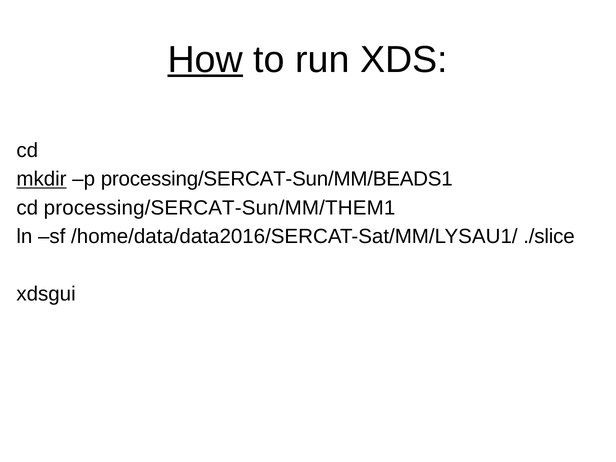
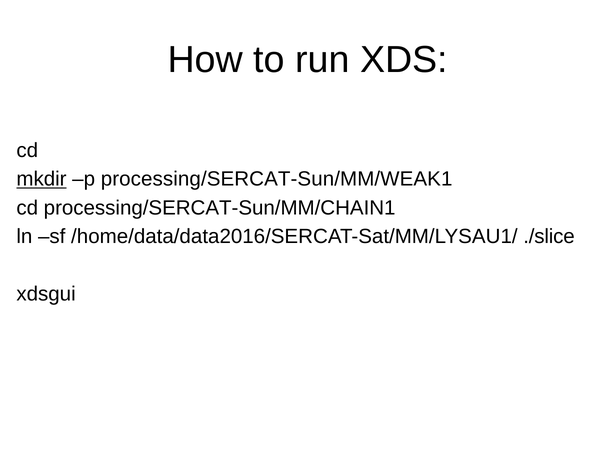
How underline: present -> none
processing/SERCAT-Sun/MM/BEADS1: processing/SERCAT-Sun/MM/BEADS1 -> processing/SERCAT-Sun/MM/WEAK1
processing/SERCAT-Sun/MM/THEM1: processing/SERCAT-Sun/MM/THEM1 -> processing/SERCAT-Sun/MM/CHAIN1
